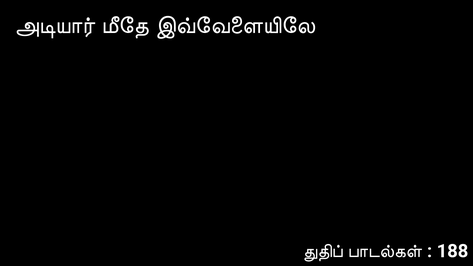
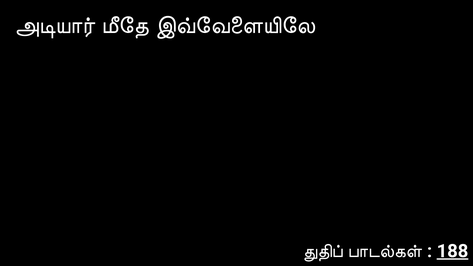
188 underline: none -> present
